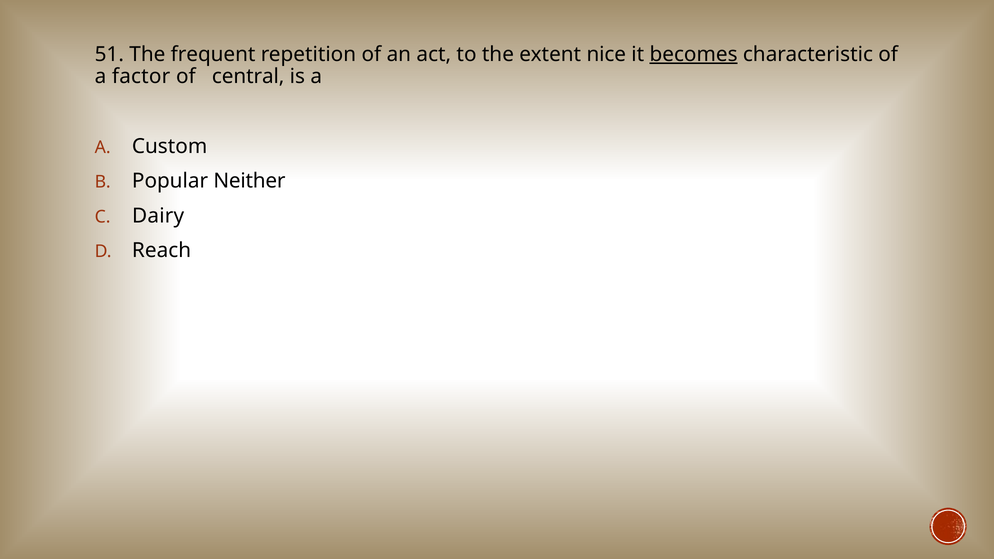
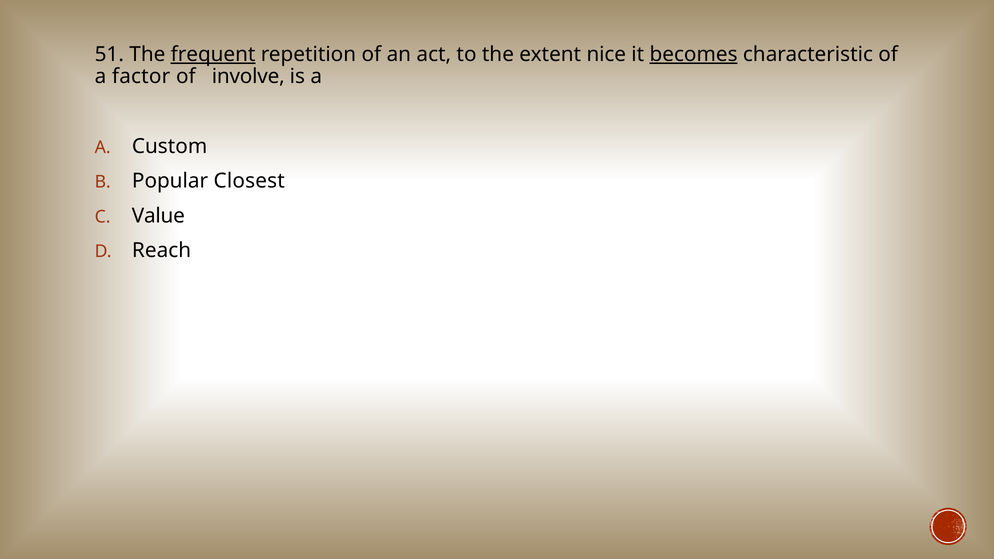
frequent underline: none -> present
central: central -> involve
Neither: Neither -> Closest
Dairy: Dairy -> Value
